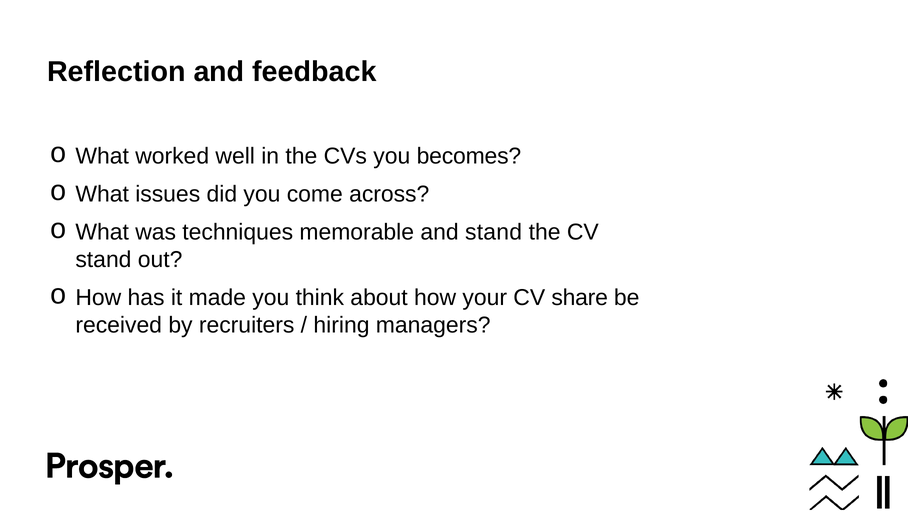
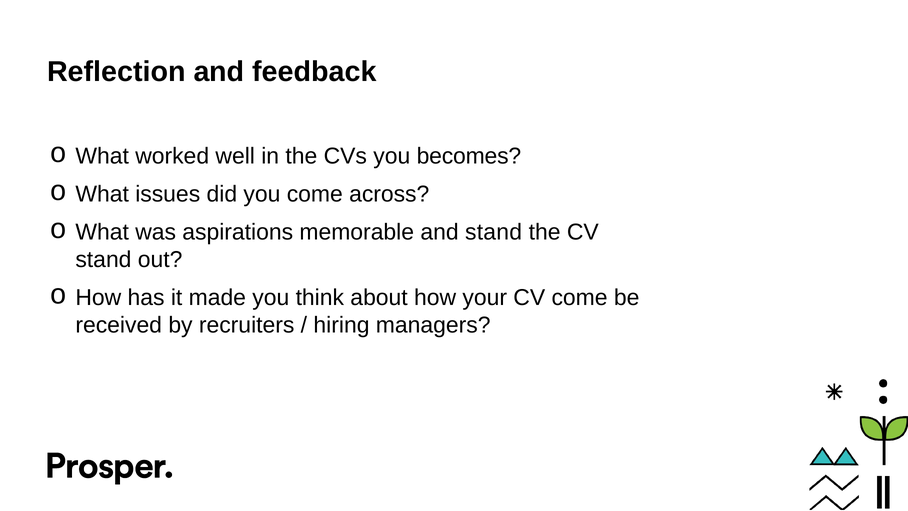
techniques: techniques -> aspirations
CV share: share -> come
